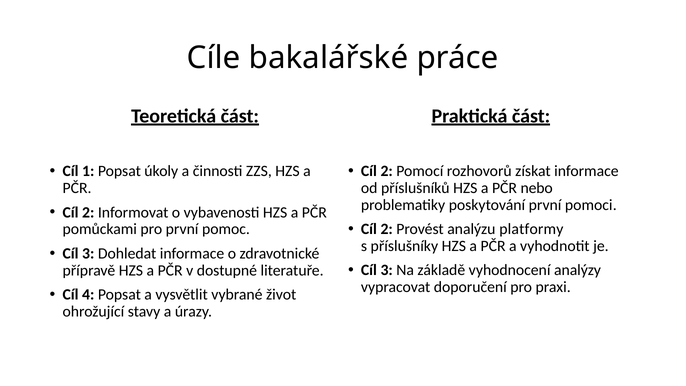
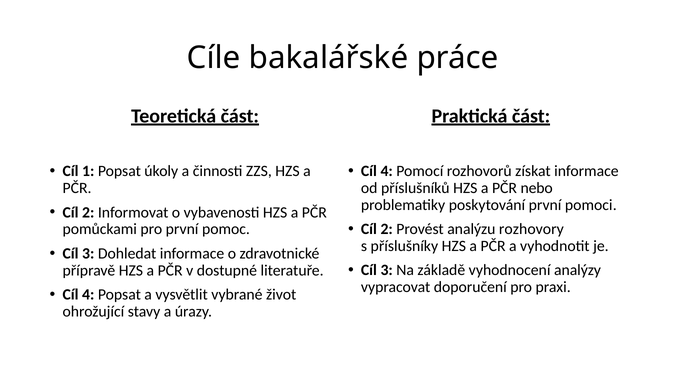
2 at (387, 171): 2 -> 4
platformy: platformy -> rozhovory
